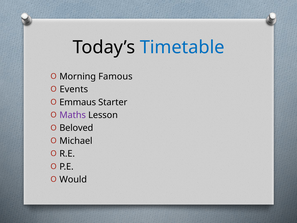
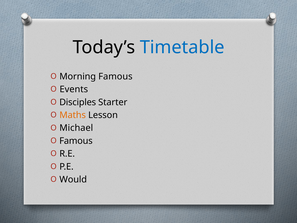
Emmaus: Emmaus -> Disciples
Maths colour: purple -> orange
Beloved: Beloved -> Michael
Michael at (76, 141): Michael -> Famous
